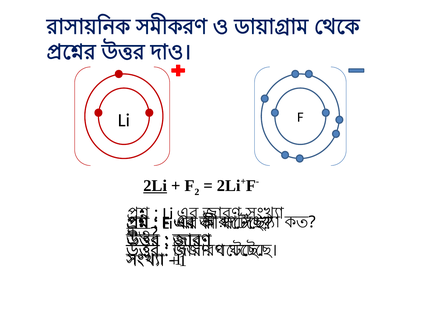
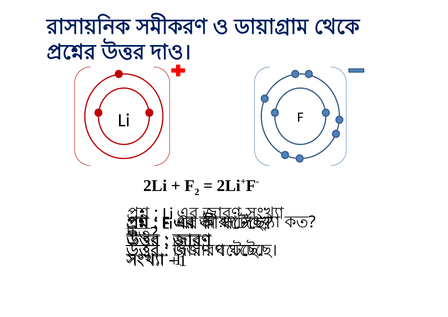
2Li underline: present -> none
